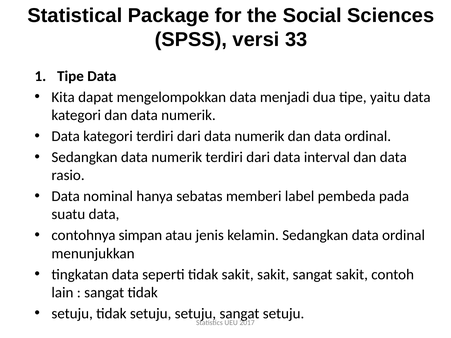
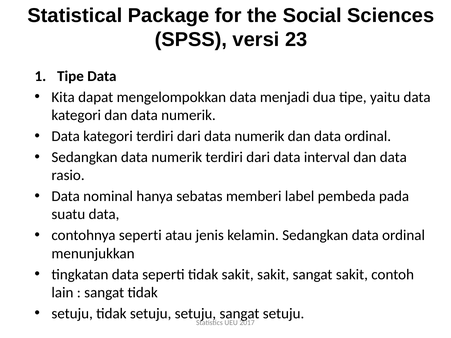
33: 33 -> 23
contohnya simpan: simpan -> seperti
